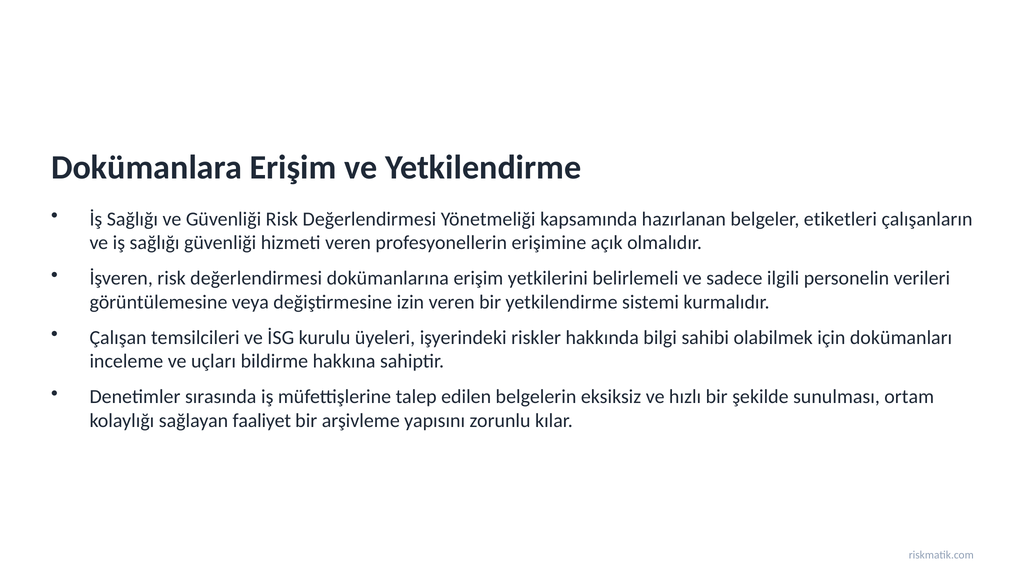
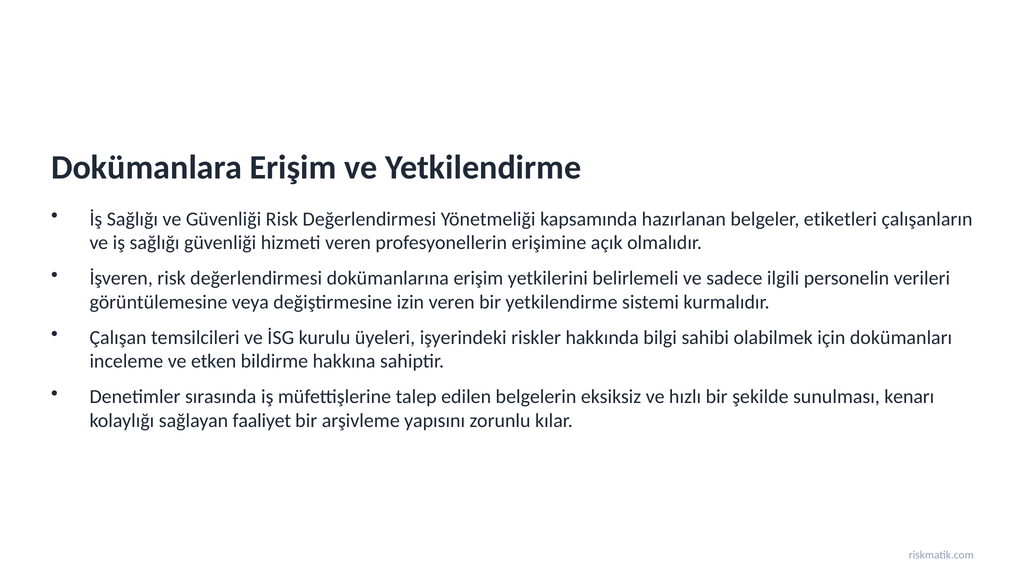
uçları: uçları -> etken
ortam: ortam -> kenarı
